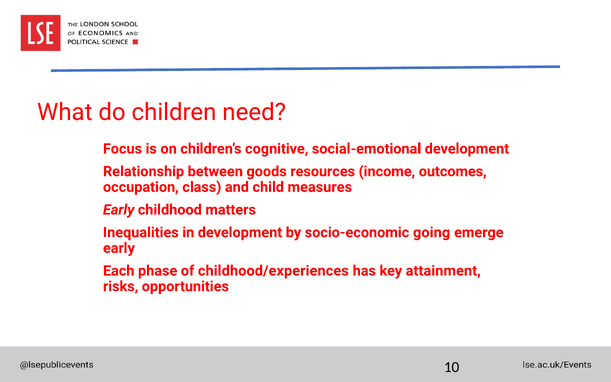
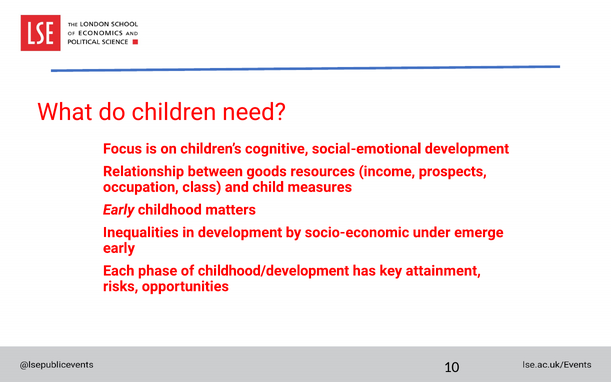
outcomes: outcomes -> prospects
going: going -> under
childhood/experiences: childhood/experiences -> childhood/development
